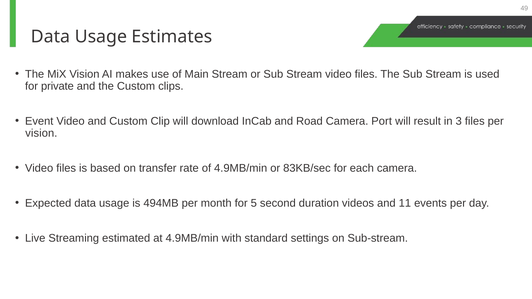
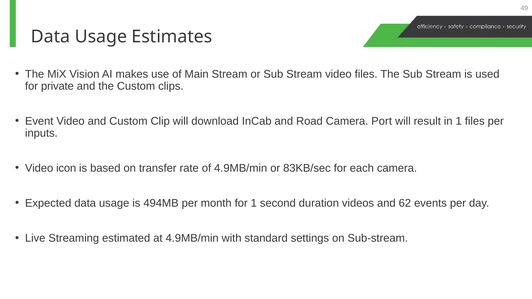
in 3: 3 -> 1
vision at (41, 133): vision -> inputs
files at (66, 168): files -> icon
for 5: 5 -> 1
11: 11 -> 62
